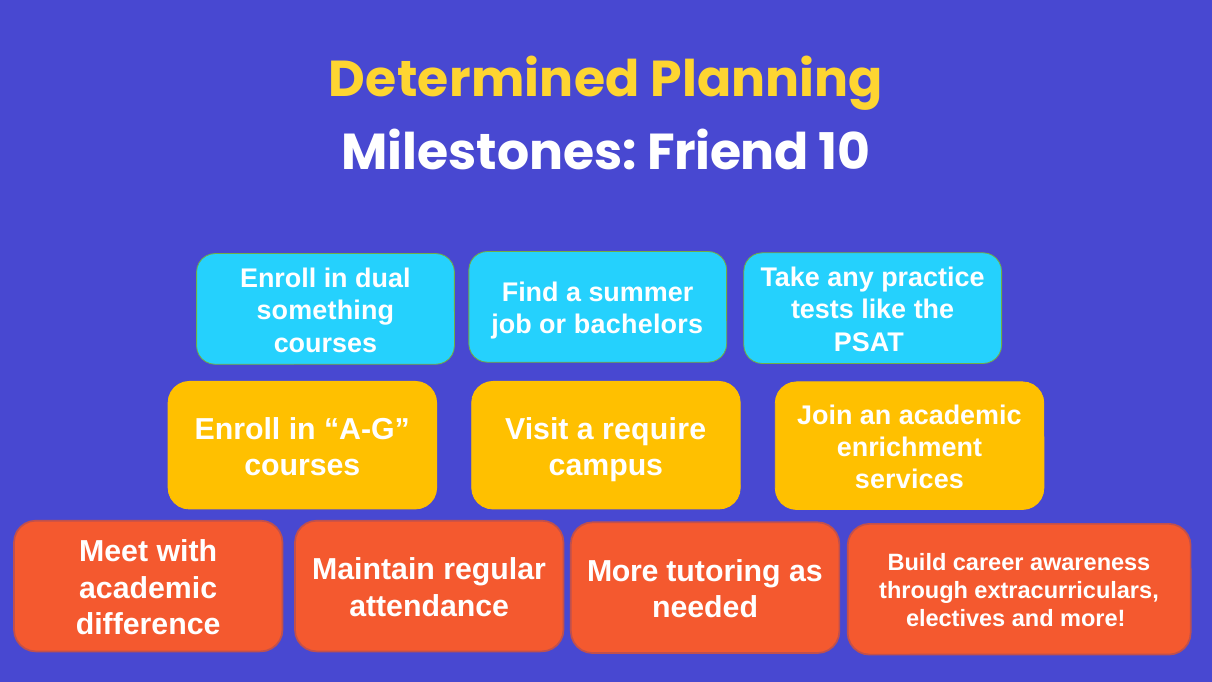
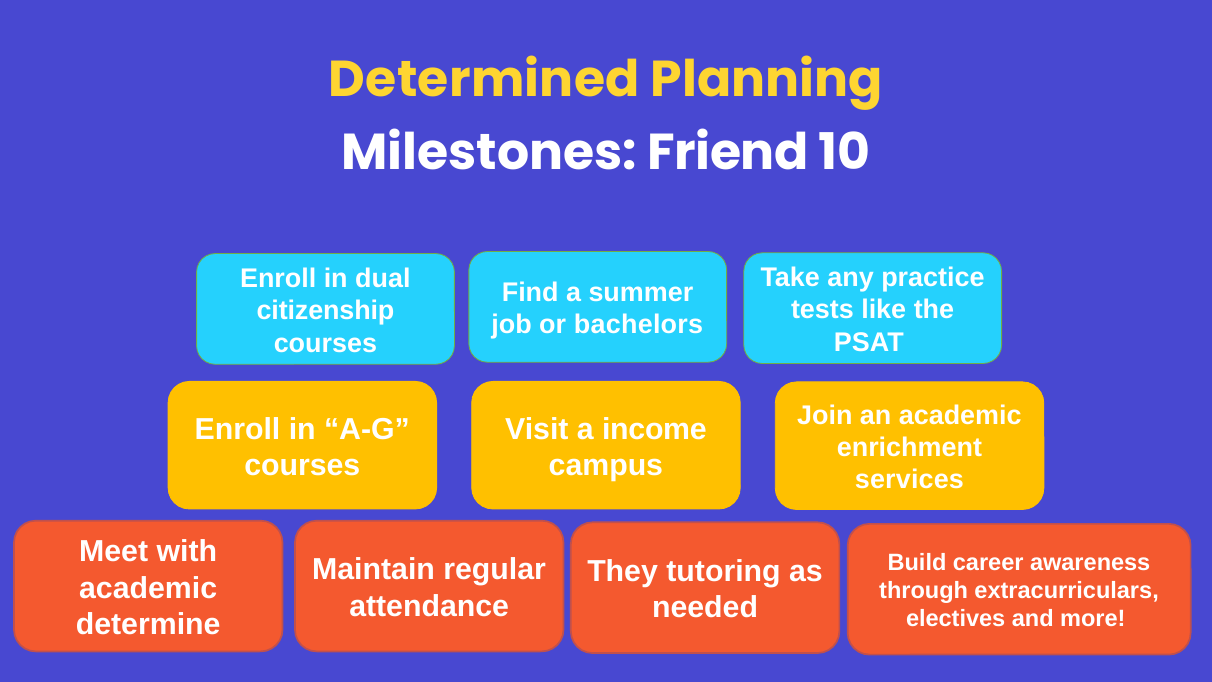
something: something -> citizenship
require: require -> income
More at (623, 571): More -> They
difference: difference -> determine
